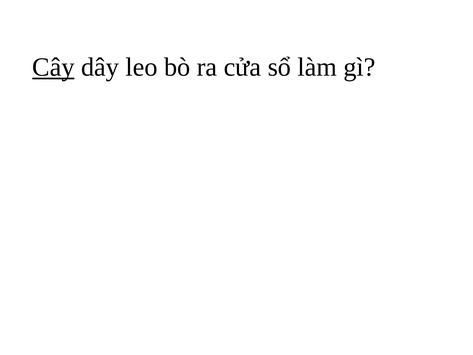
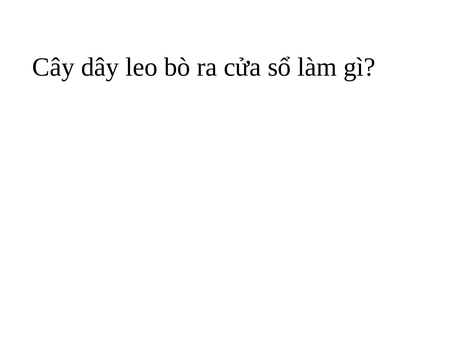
Cây underline: present -> none
